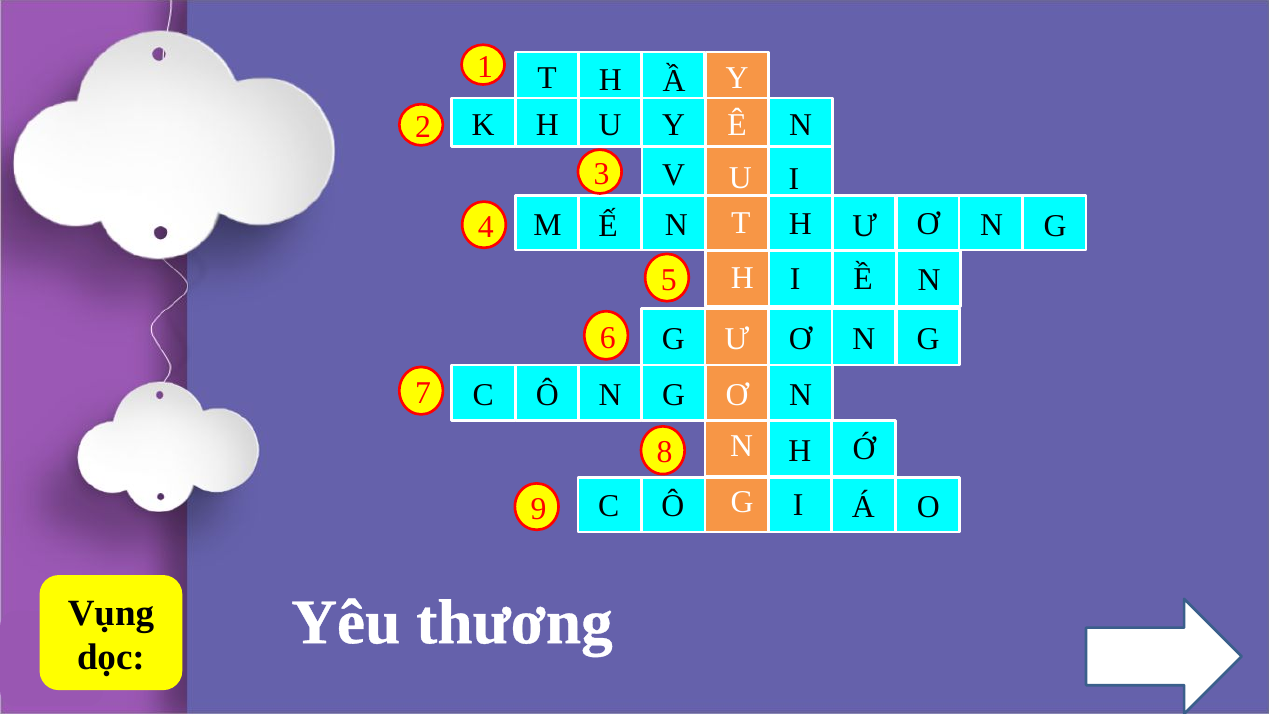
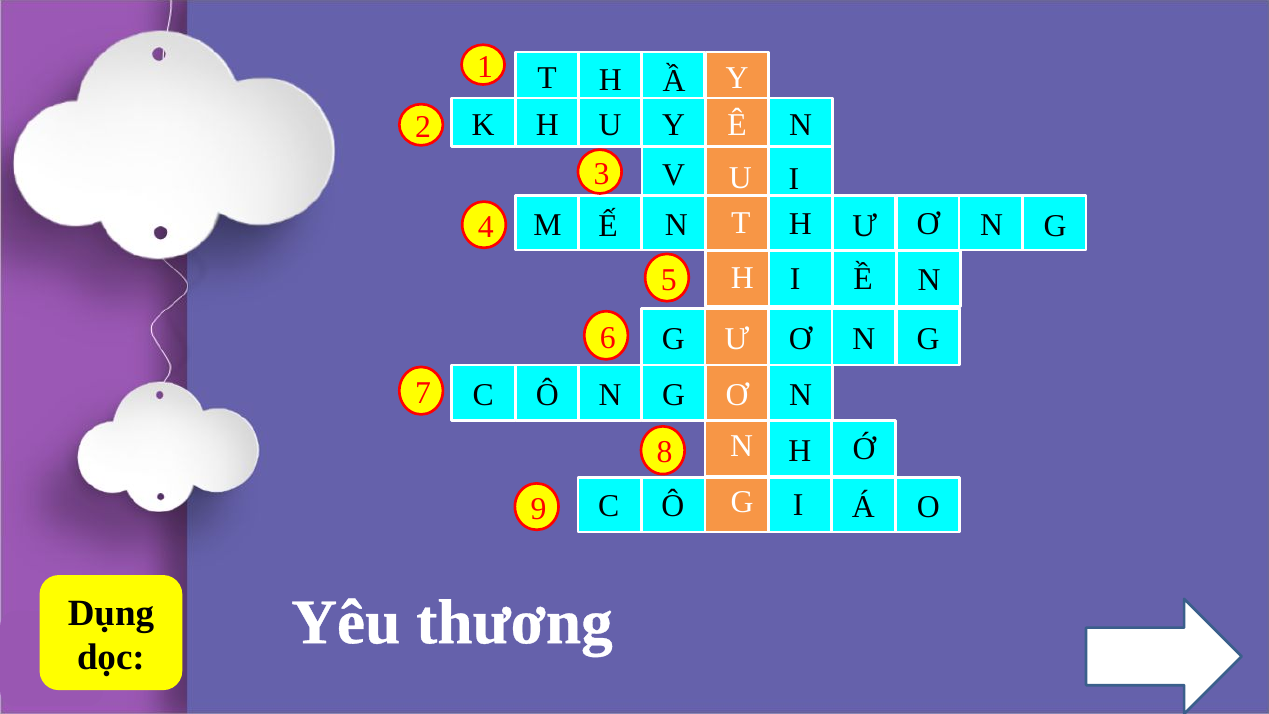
Vụng: Vụng -> Dụng
